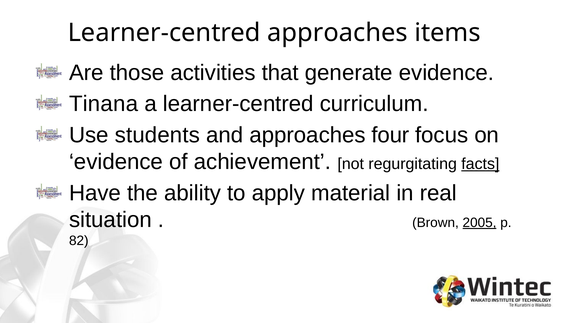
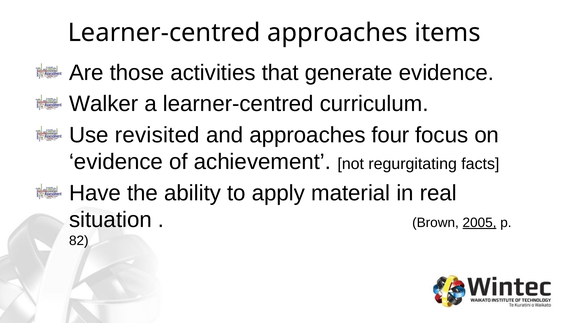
Tinana: Tinana -> Walker
students: students -> revisited
facts underline: present -> none
